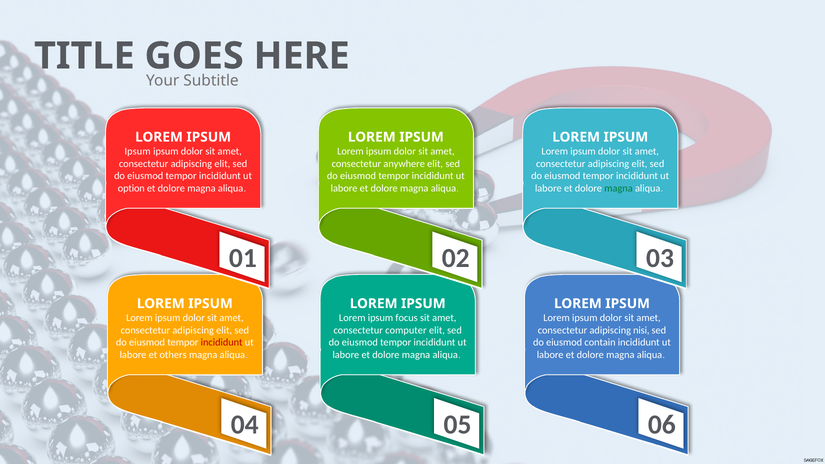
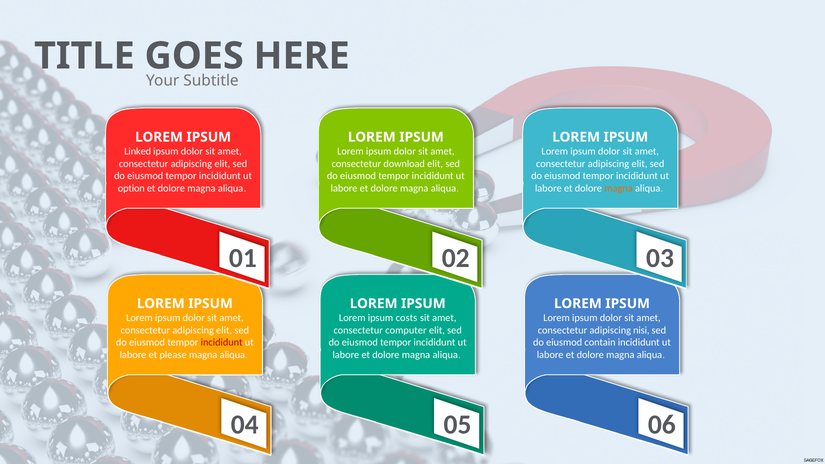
Ipsum at (138, 151): Ipsum -> Linked
anywhere: anywhere -> download
magna at (619, 188) colour: green -> orange
focus: focus -> costs
others: others -> please
